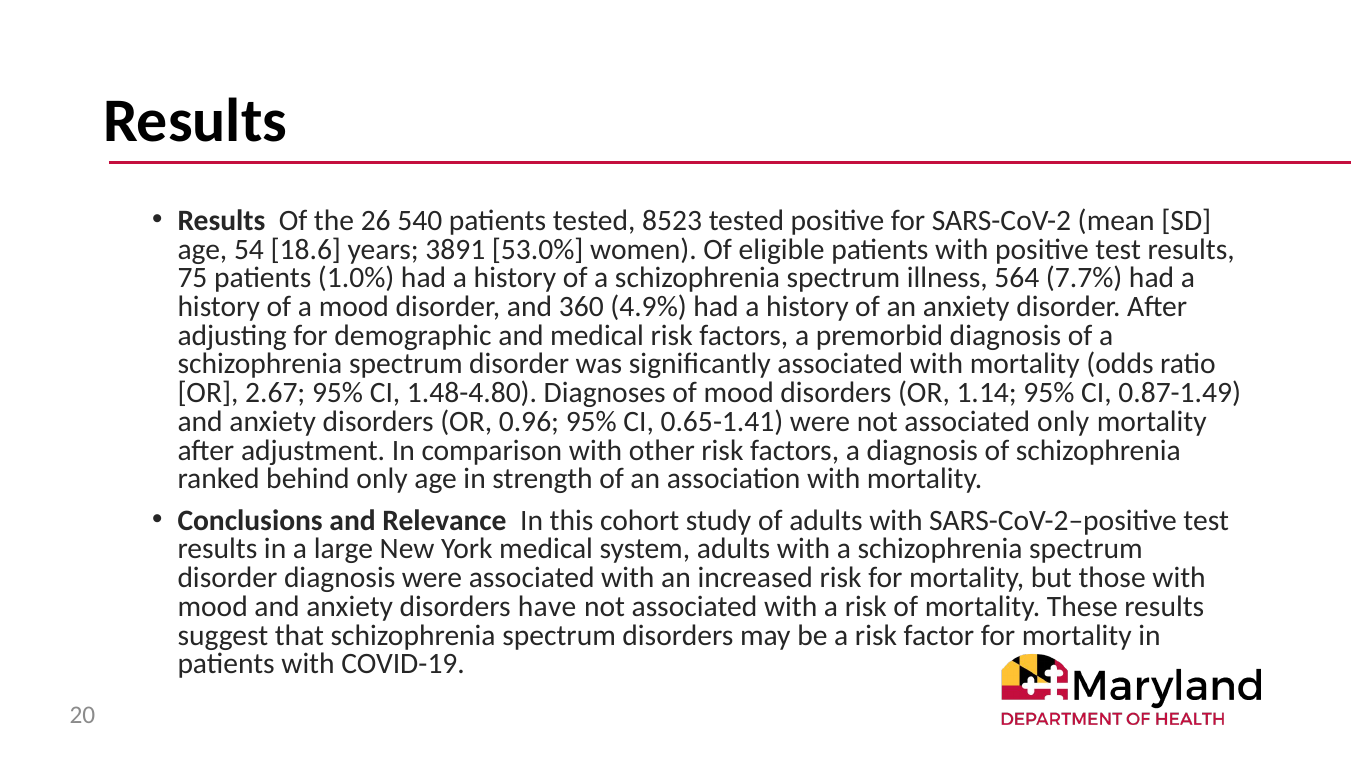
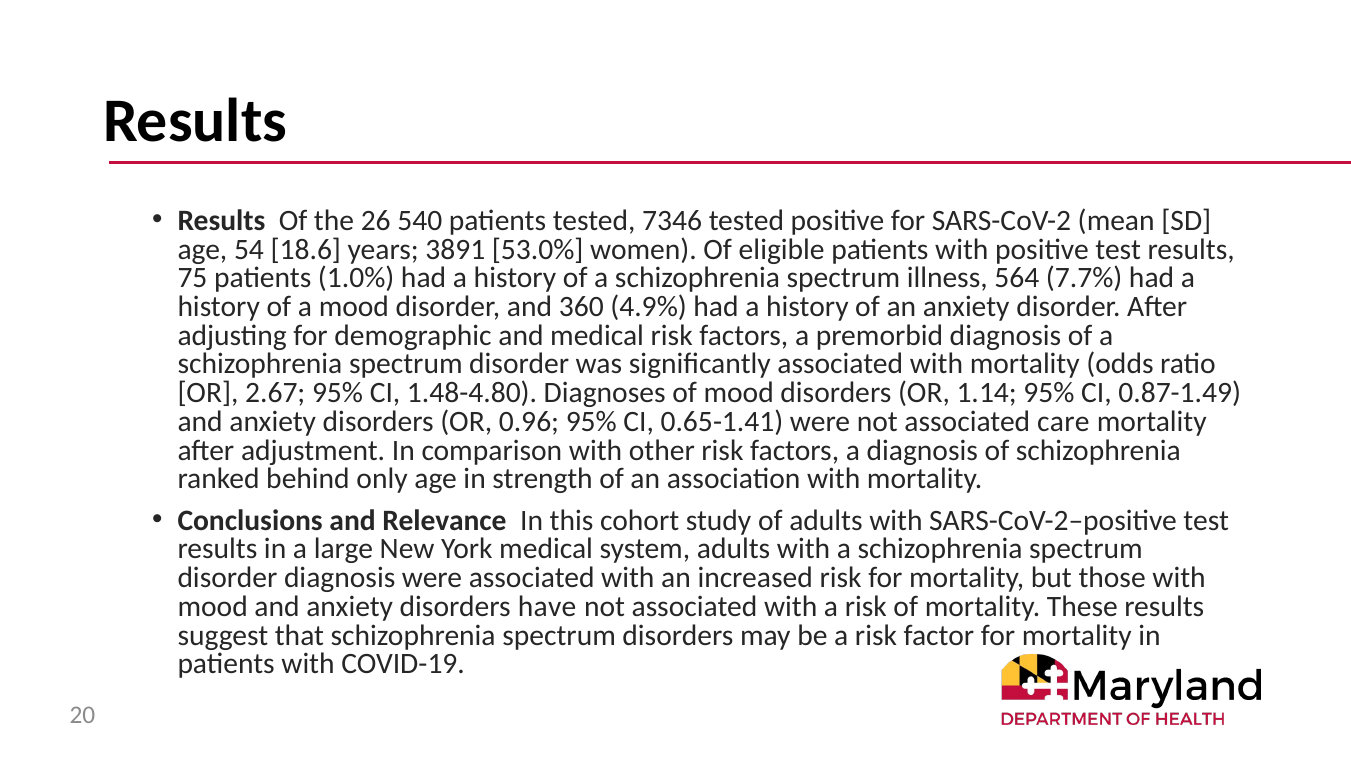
8523: 8523 -> 7346
associated only: only -> care
